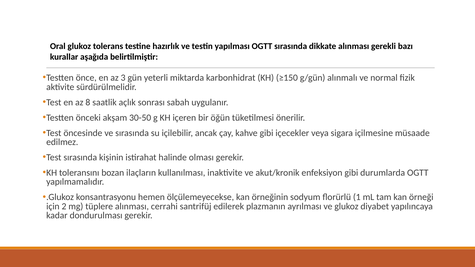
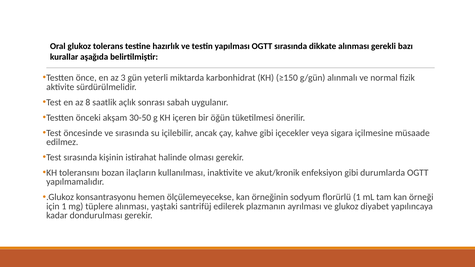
için 2: 2 -> 1
cerrahi: cerrahi -> yaştaki
